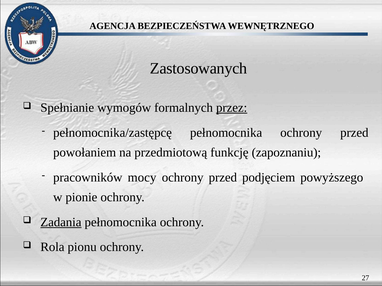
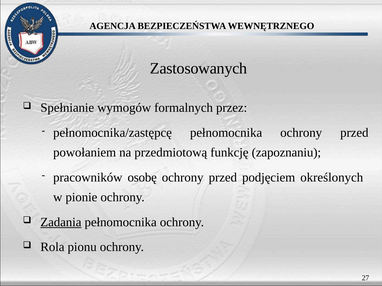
przez underline: present -> none
mocy: mocy -> osobę
powyższego: powyższego -> określonych
